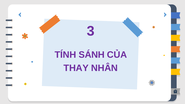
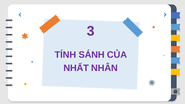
THAY: THAY -> NHẤT
